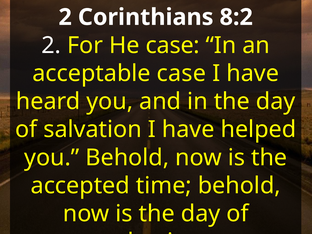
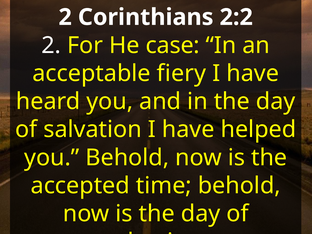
8:2: 8:2 -> 2:2
acceptable case: case -> fiery
